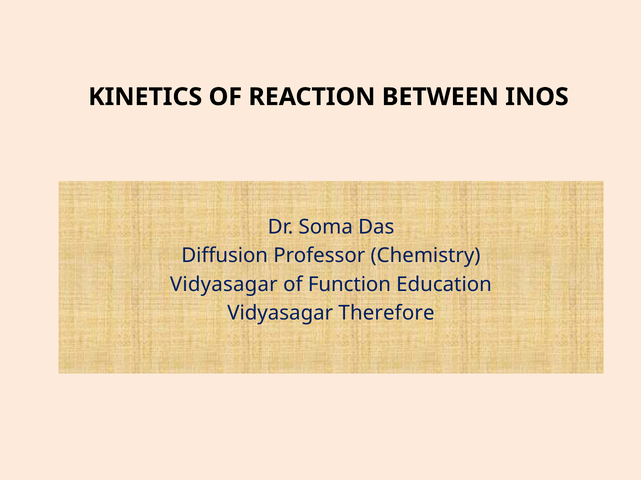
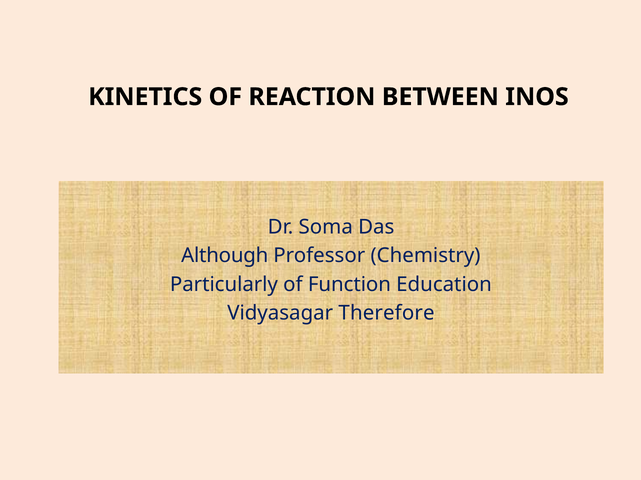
Diffusion: Diffusion -> Although
Vidyasagar at (224, 285): Vidyasagar -> Particularly
